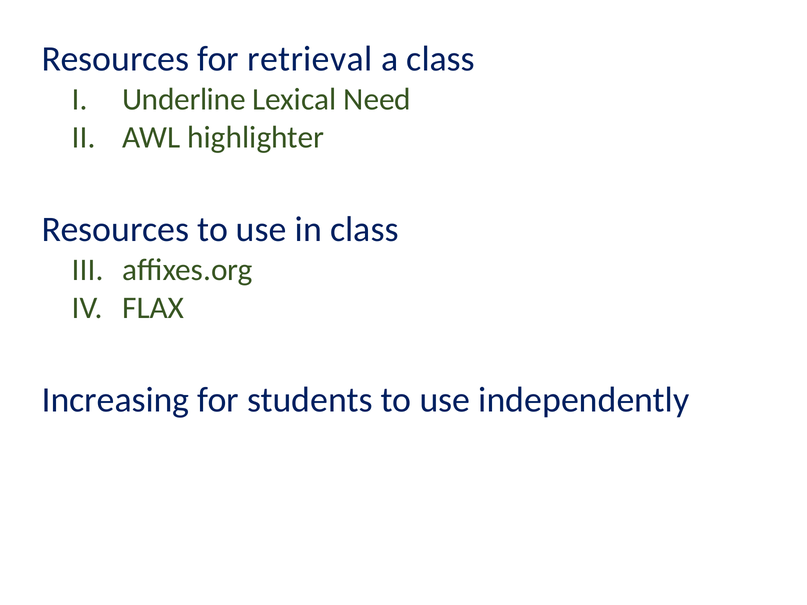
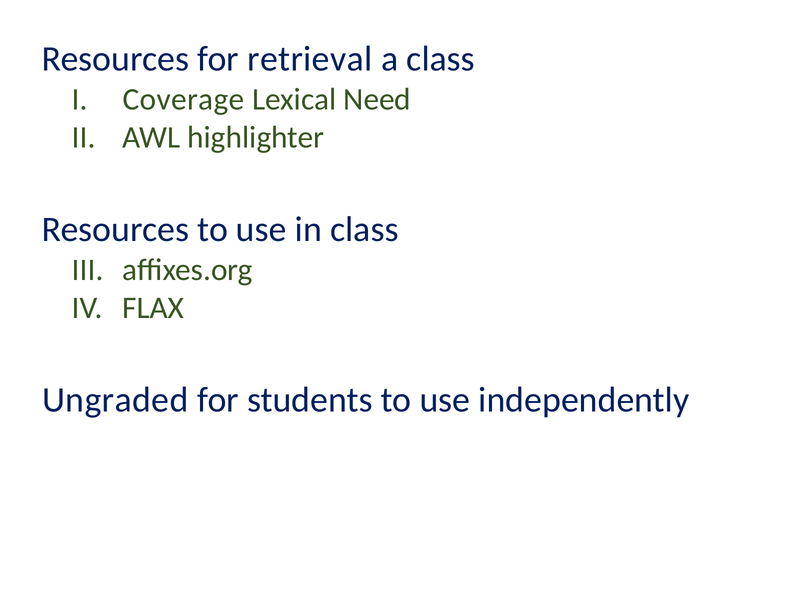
Underline: Underline -> Coverage
Increasing: Increasing -> Ungraded
